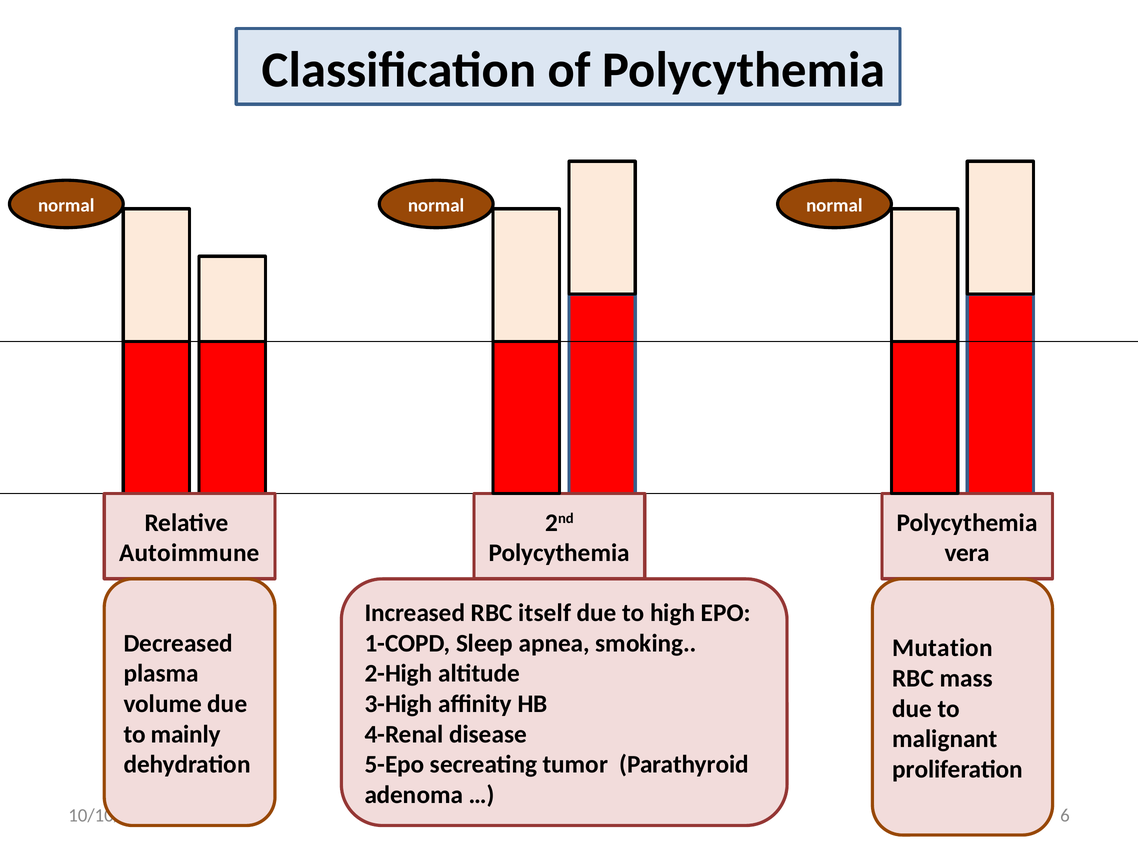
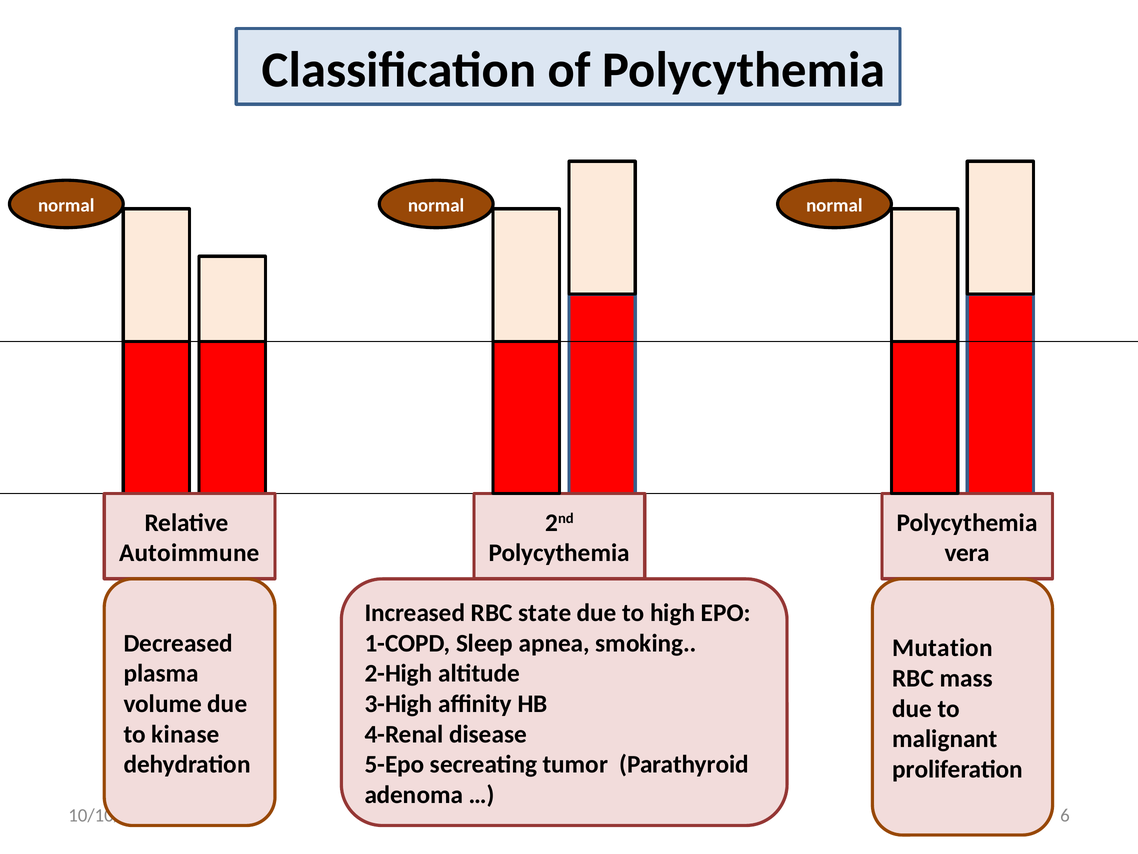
itself: itself -> state
mainly: mainly -> kinase
